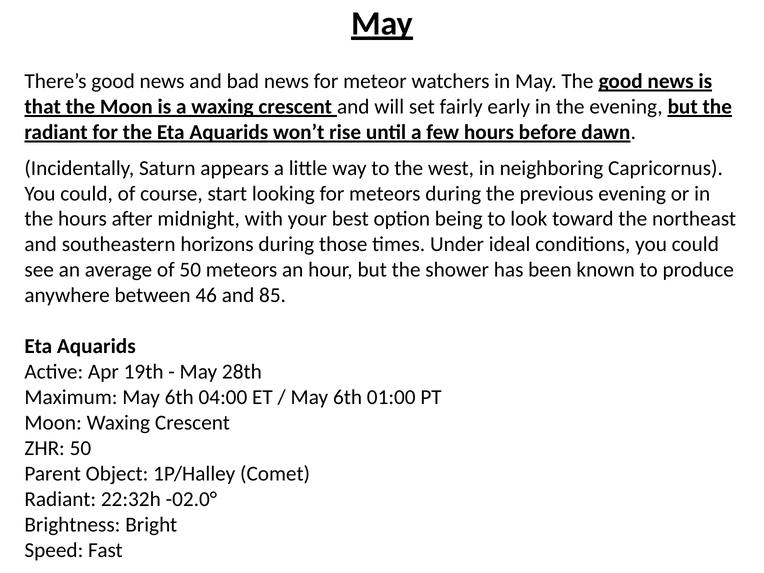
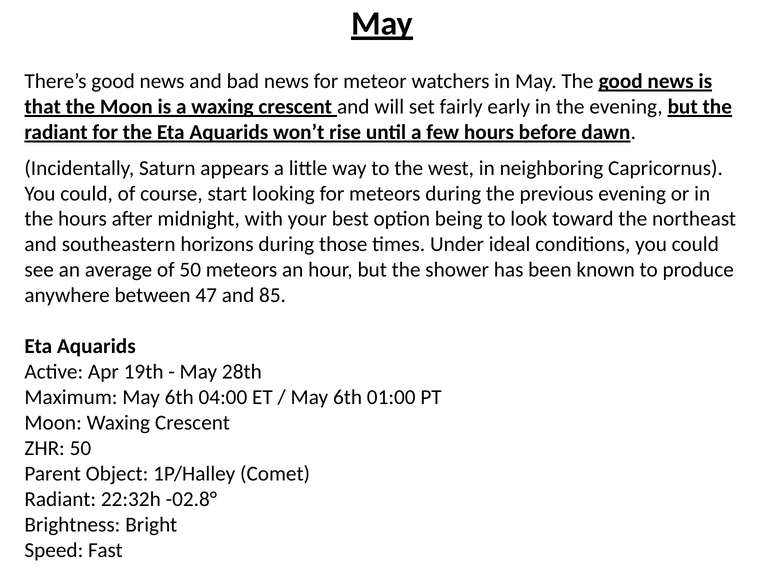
46: 46 -> 47
-02.0°: -02.0° -> -02.8°
